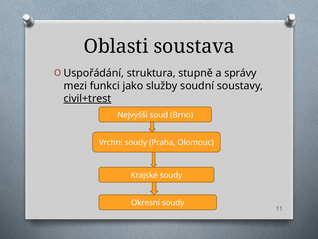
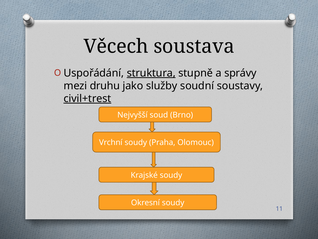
Oblasti: Oblasti -> Věcech
struktura underline: none -> present
funkci: funkci -> druhu
